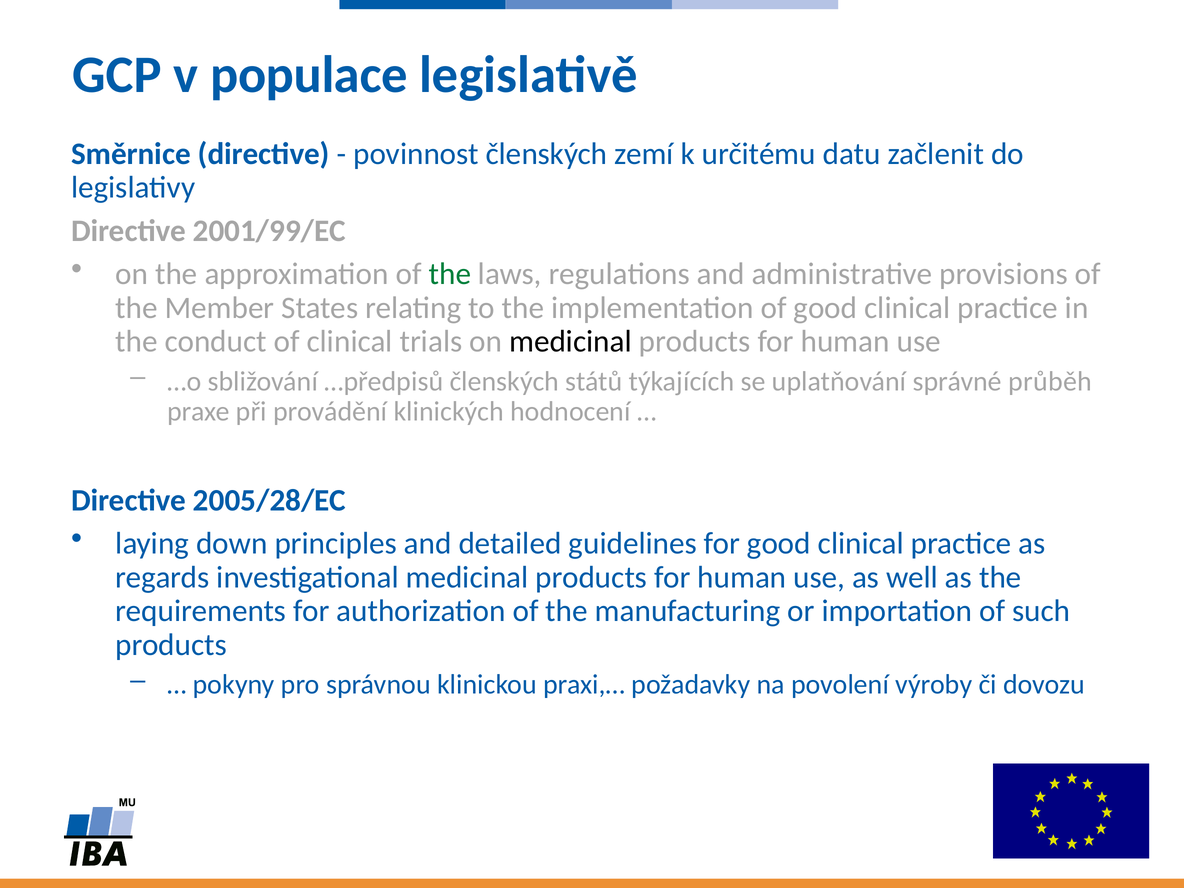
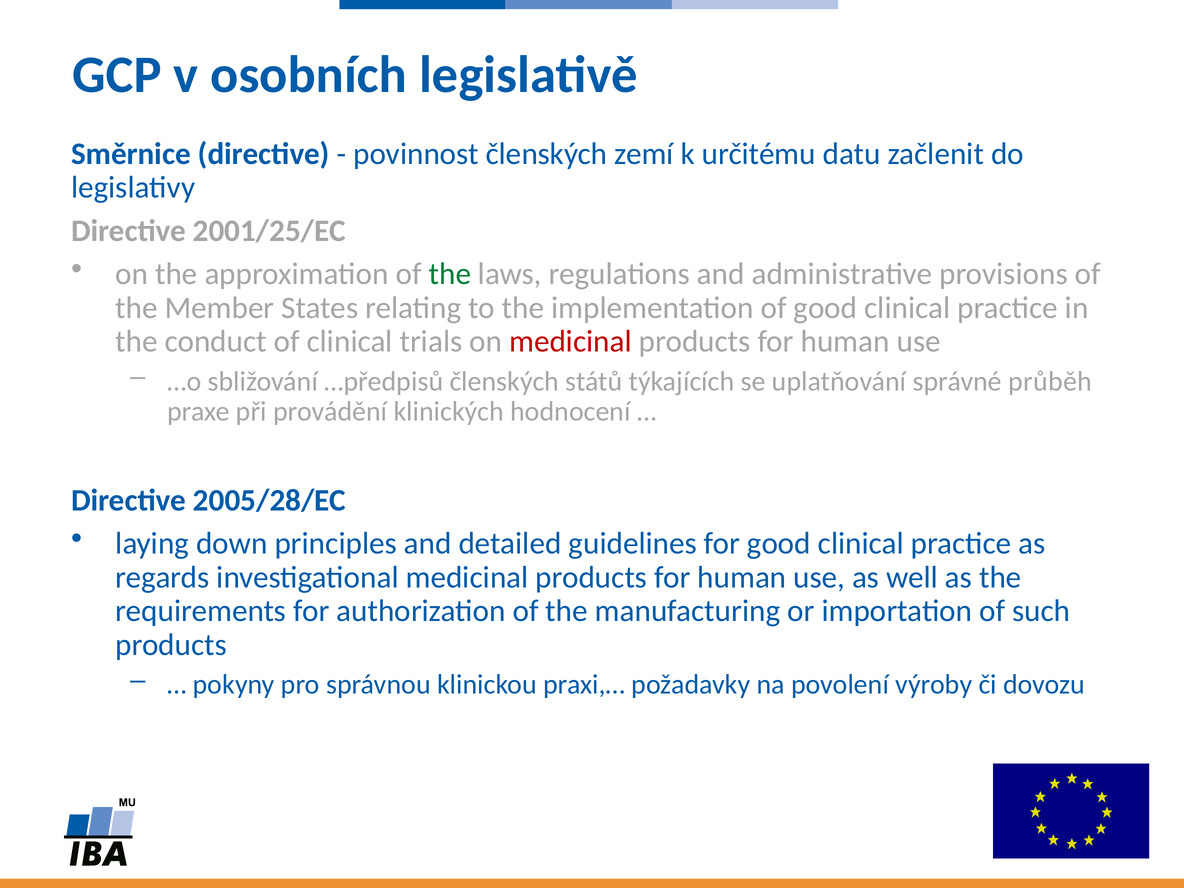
populace: populace -> osobních
2001/99/EC: 2001/99/EC -> 2001/25/EC
medicinal at (571, 341) colour: black -> red
